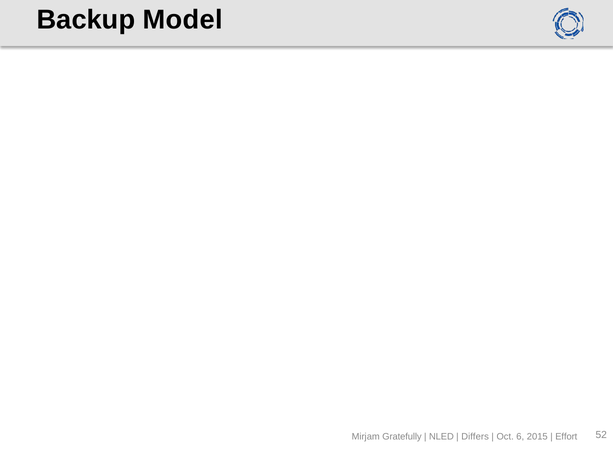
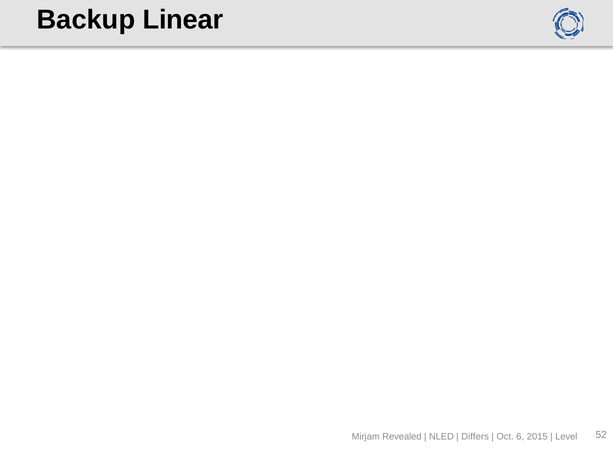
Model: Model -> Linear
Gratefully: Gratefully -> Revealed
Effort: Effort -> Level
